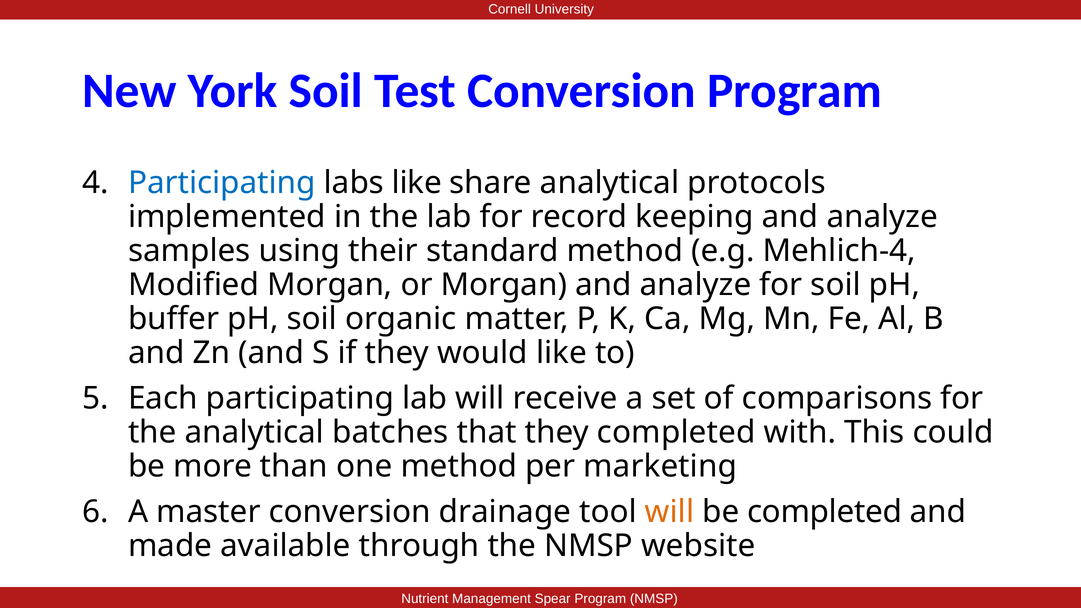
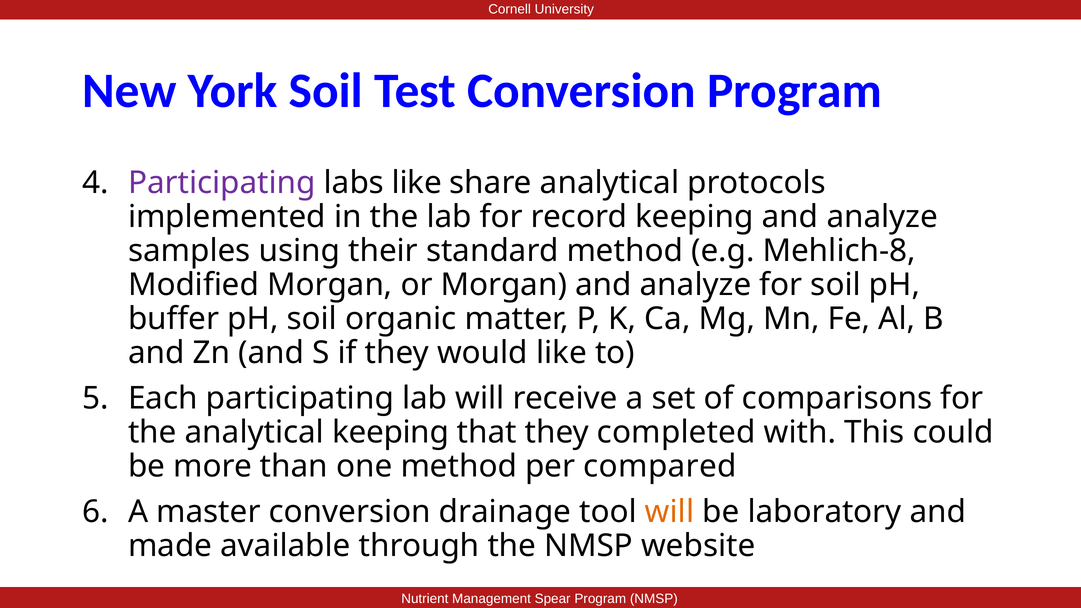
Participating at (222, 183) colour: blue -> purple
Mehlich-4: Mehlich-4 -> Mehlich-8
analytical batches: batches -> keeping
marketing: marketing -> compared
be completed: completed -> laboratory
